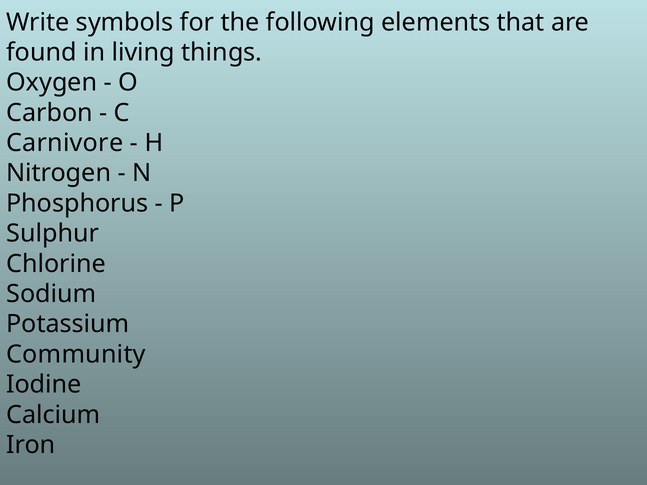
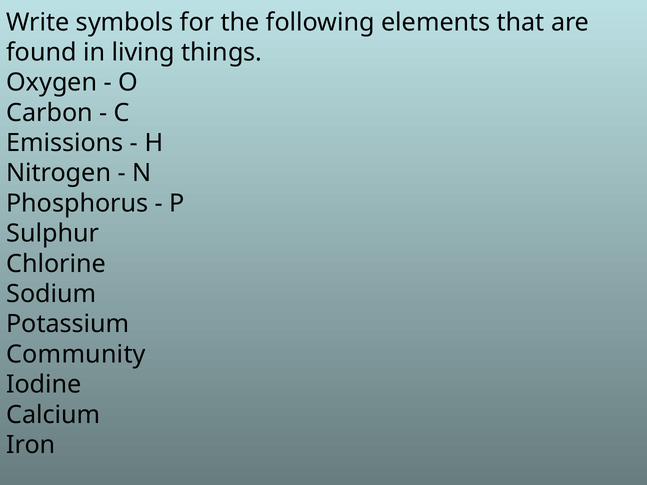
Carnivore: Carnivore -> Emissions
